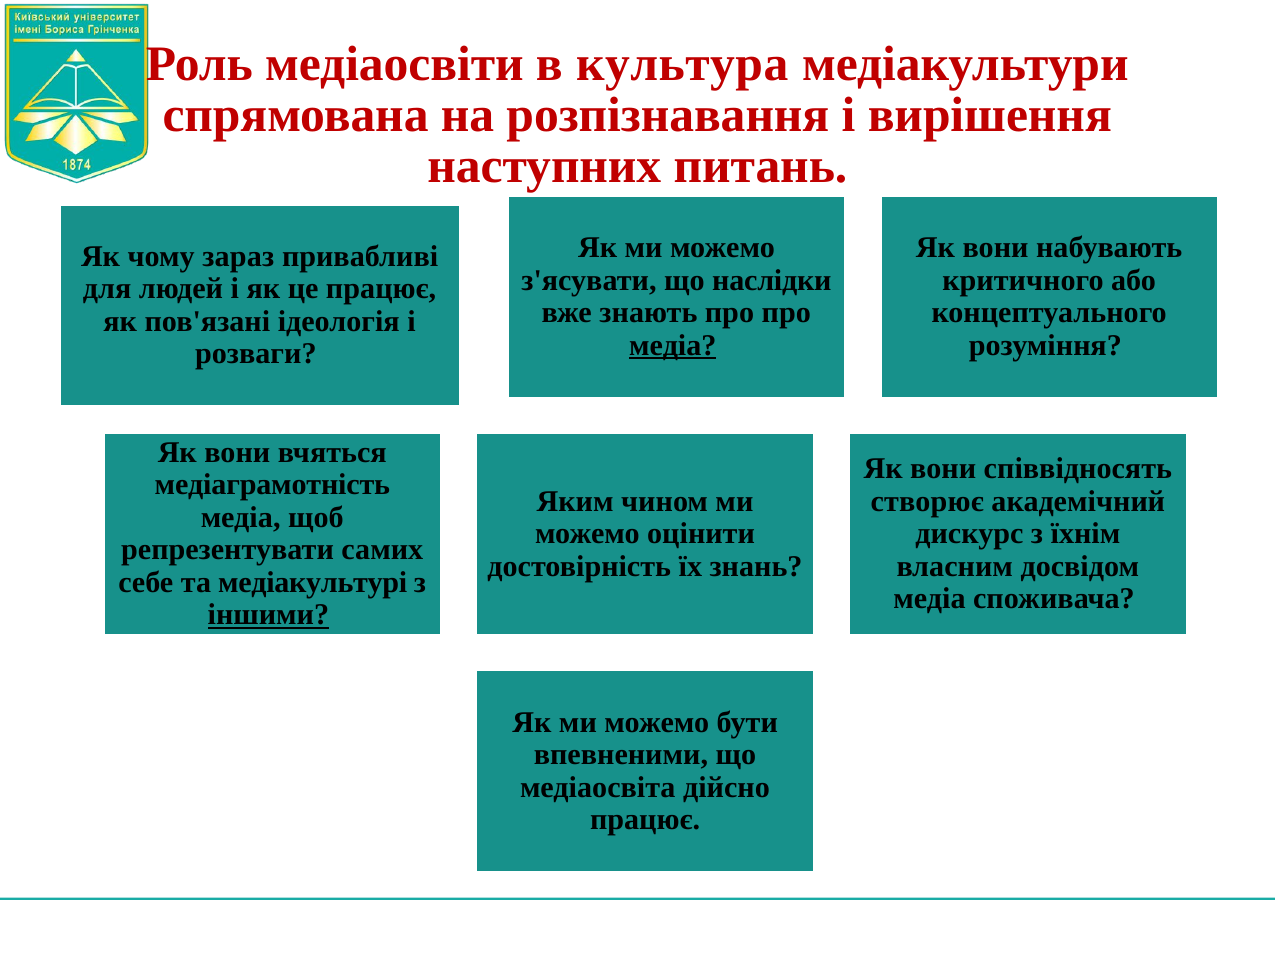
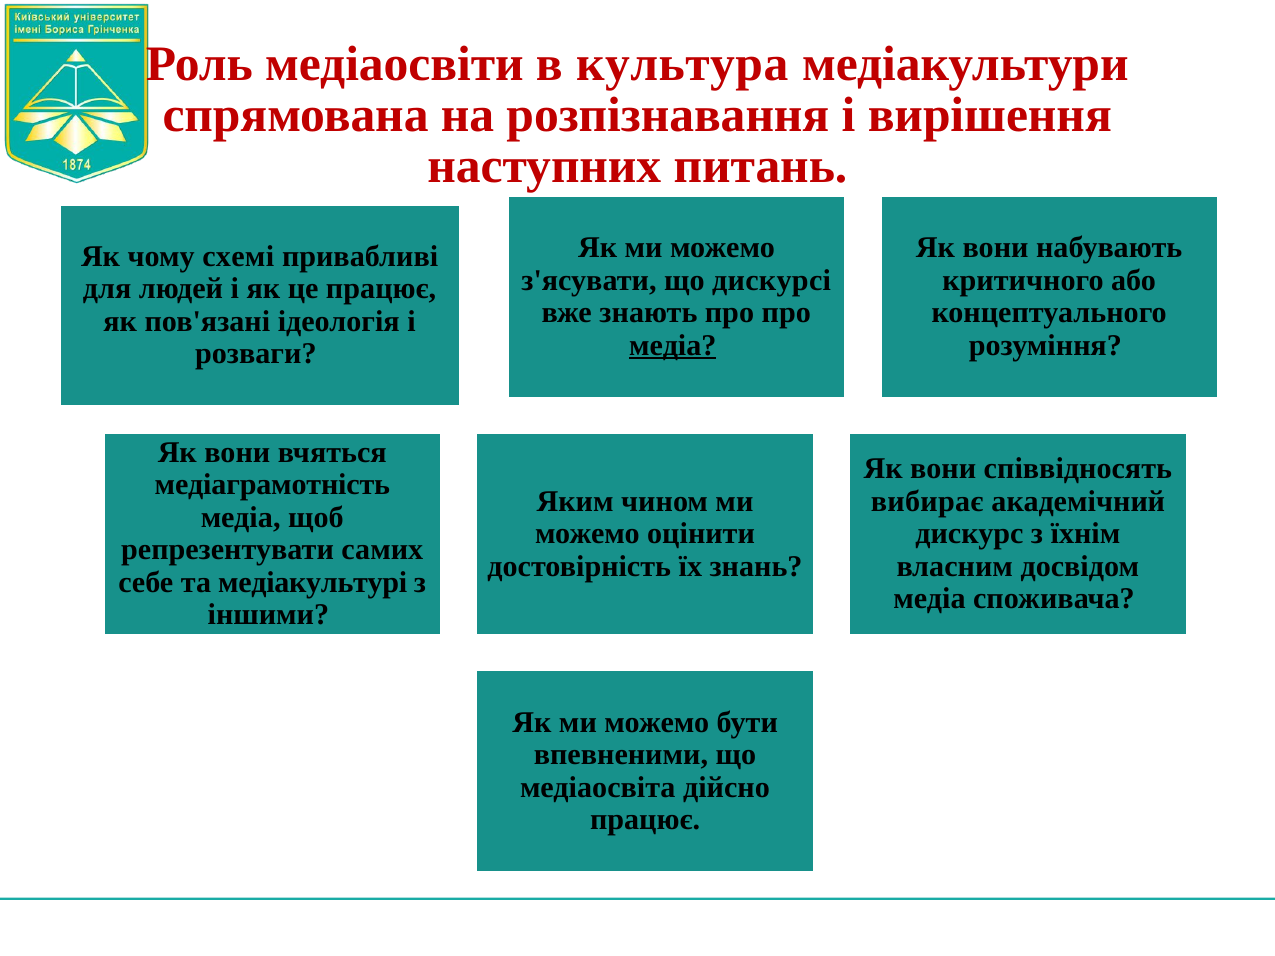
зараз: зараз -> схемі
наслідки: наслідки -> дискурсі
створює: створює -> вибирає
іншими underline: present -> none
